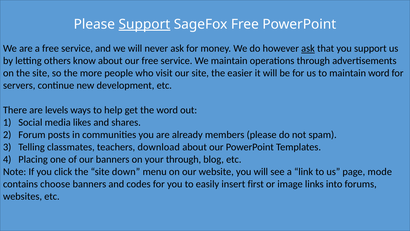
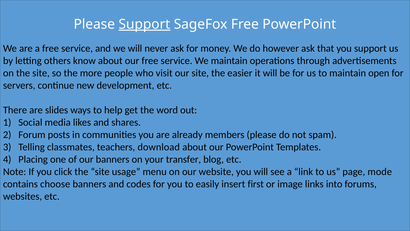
ask at (308, 48) underline: present -> none
maintain word: word -> open
levels: levels -> slides
your through: through -> transfer
down: down -> usage
